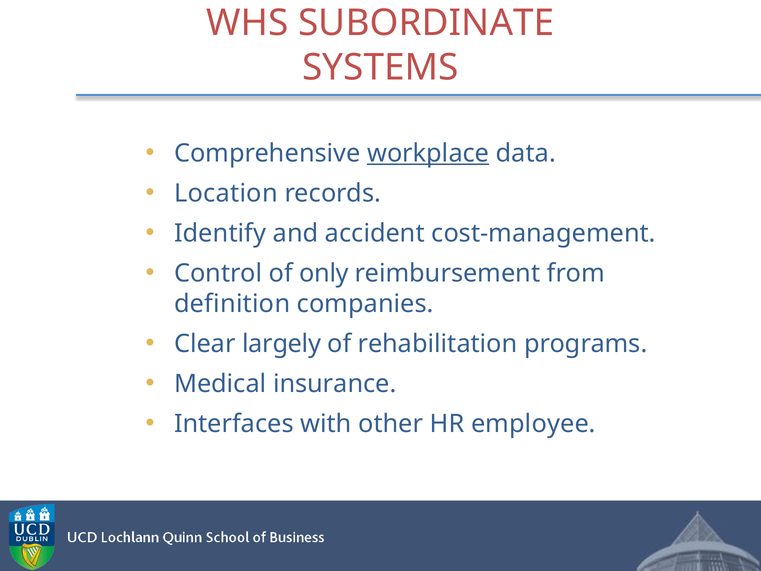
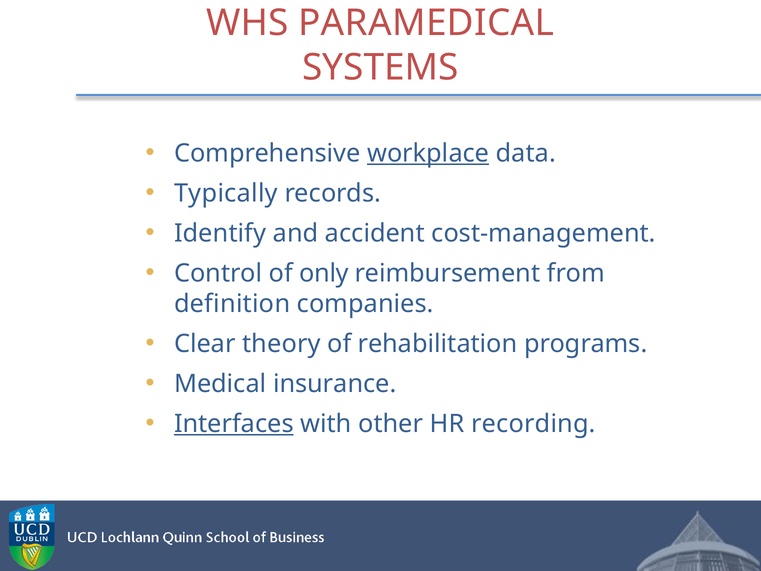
SUBORDINATE: SUBORDINATE -> PARAMEDICAL
Location: Location -> Typically
largely: largely -> theory
Interfaces underline: none -> present
employee: employee -> recording
